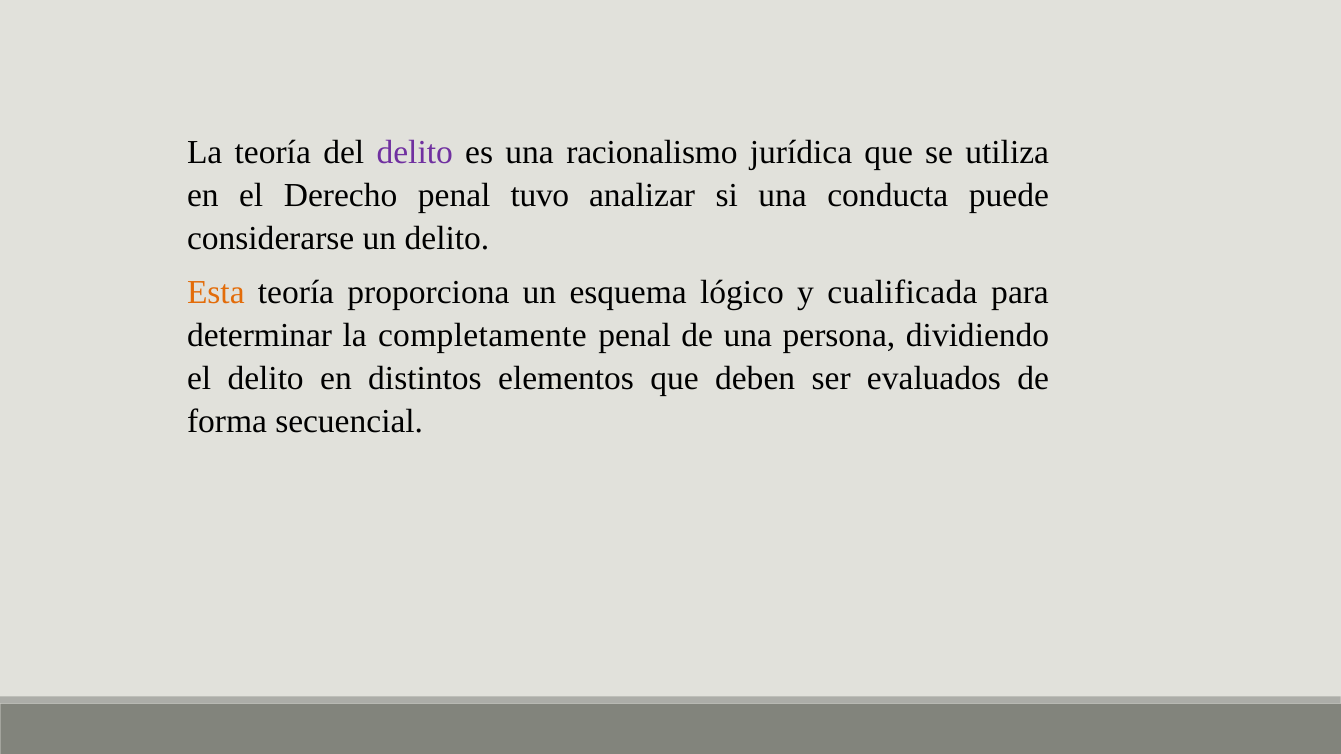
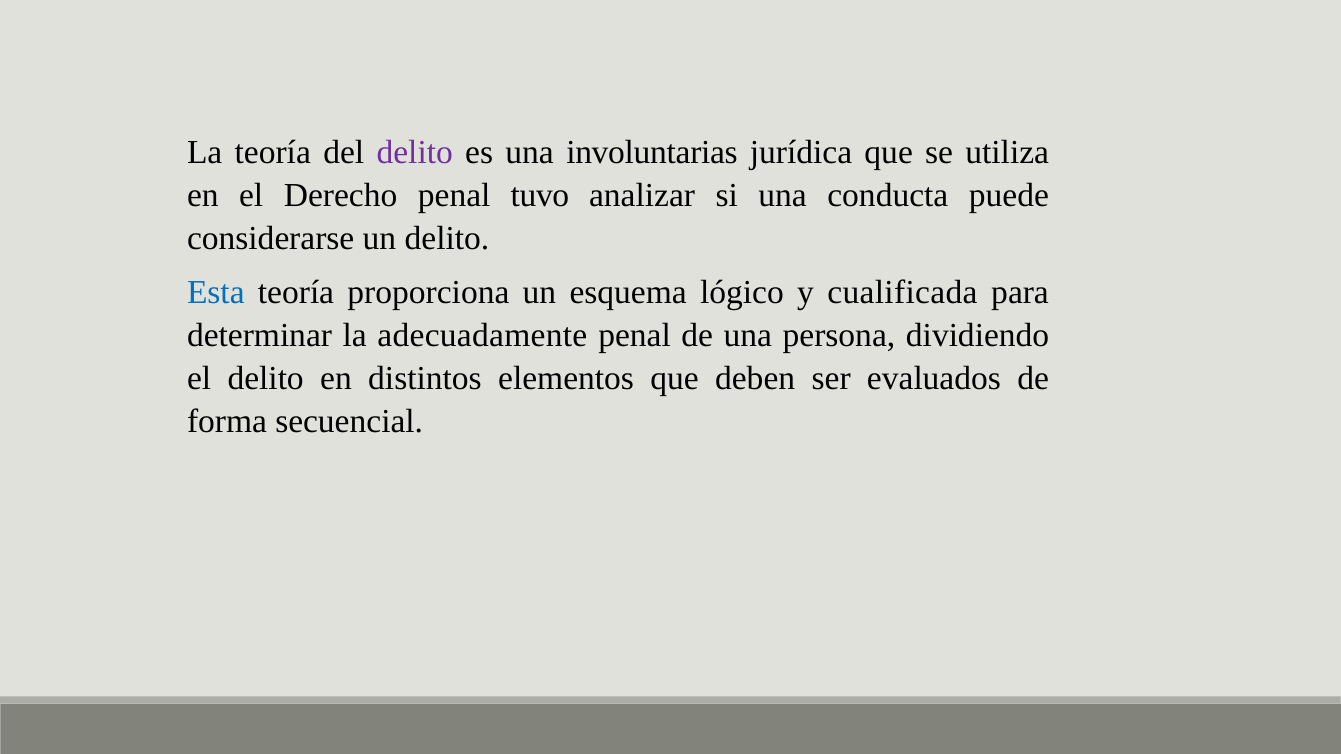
racionalismo: racionalismo -> involuntarias
Esta colour: orange -> blue
completamente: completamente -> adecuadamente
